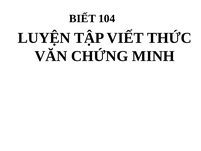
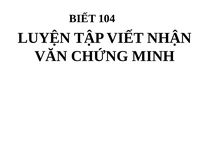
THỨC: THỨC -> NHẬN
